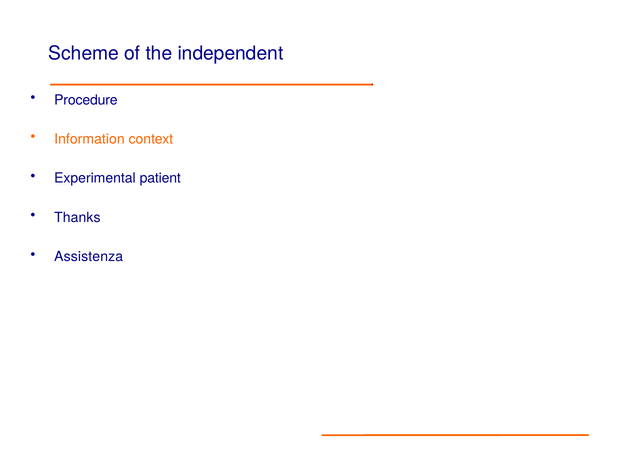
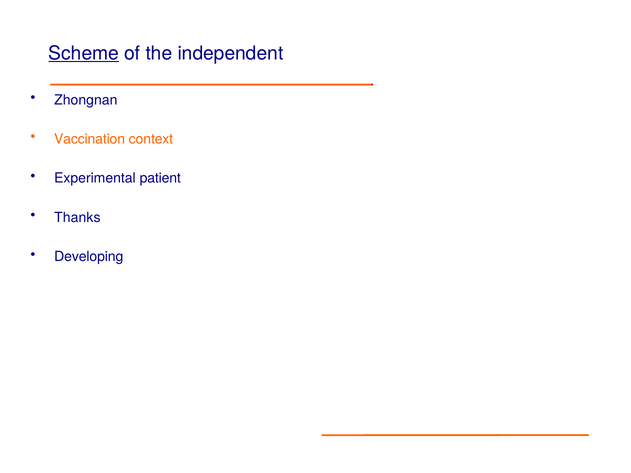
Scheme underline: none -> present
Procedure: Procedure -> Zhongnan
Information: Information -> Vaccination
Assistenza: Assistenza -> Developing
